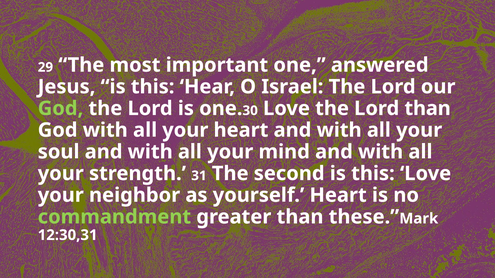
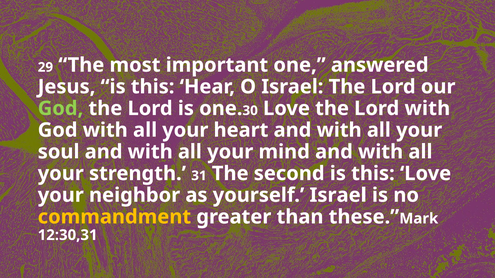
Lord than: than -> with
yourself Heart: Heart -> Israel
commandment colour: light green -> yellow
